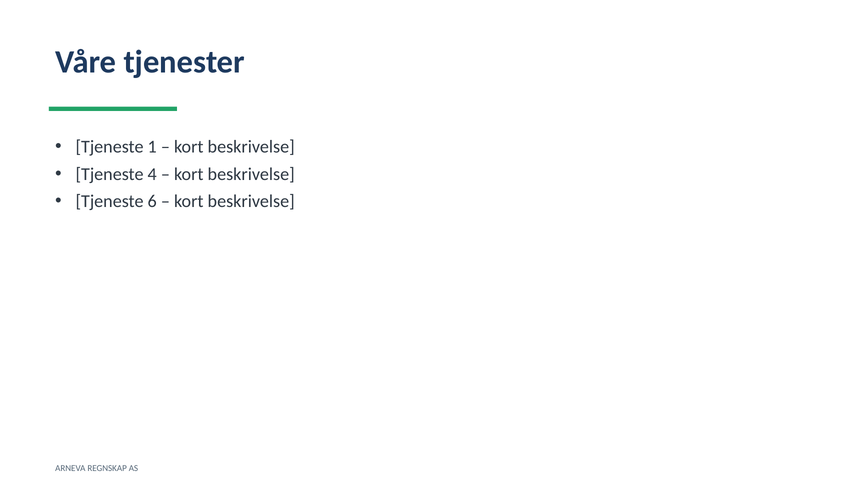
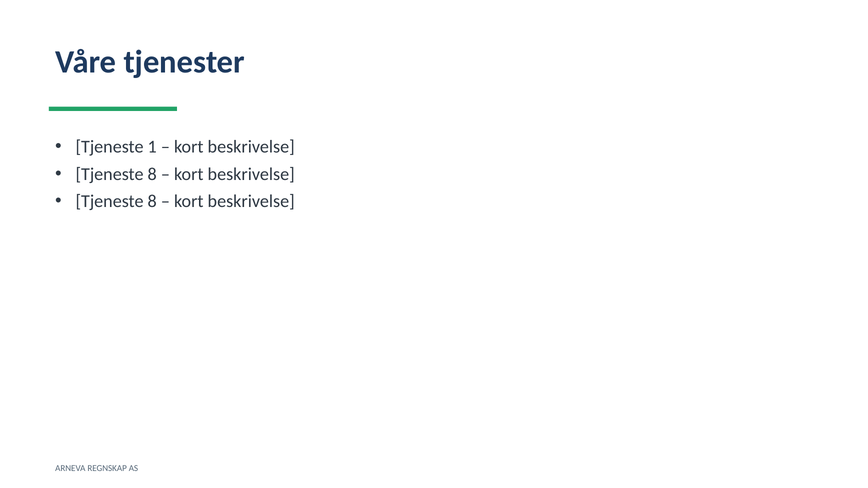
4 at (152, 174): 4 -> 8
6 at (152, 201): 6 -> 8
